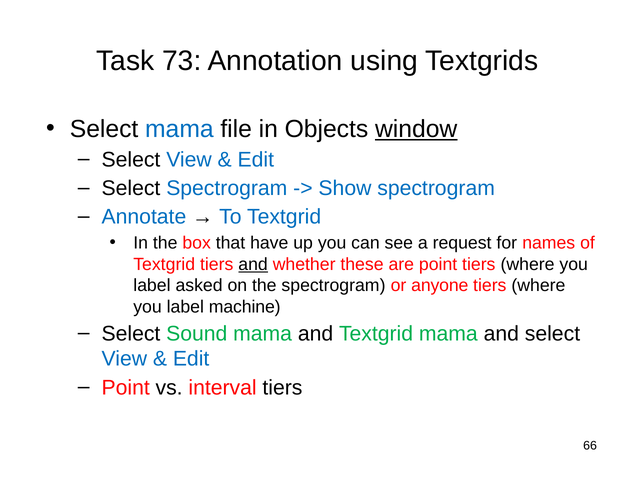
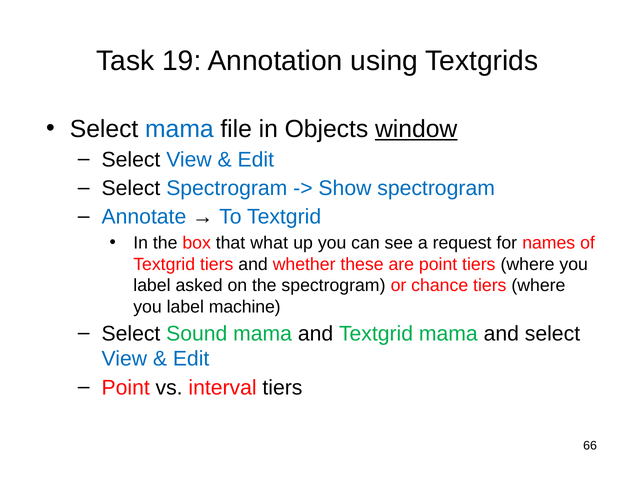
73: 73 -> 19
have: have -> what
and at (253, 264) underline: present -> none
anyone: anyone -> chance
